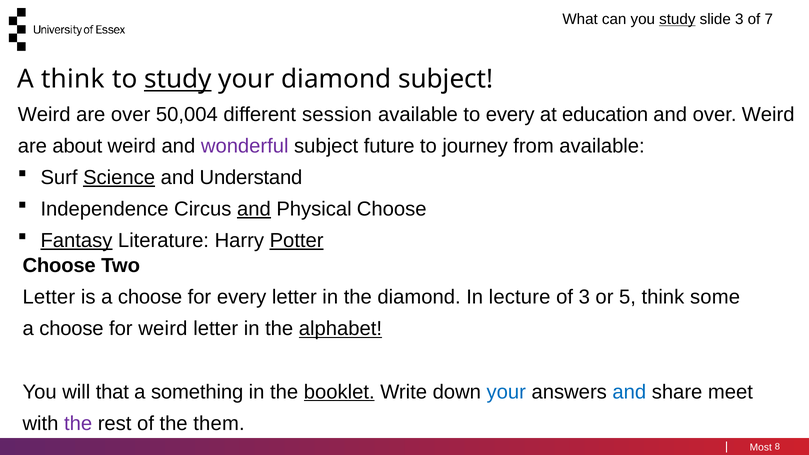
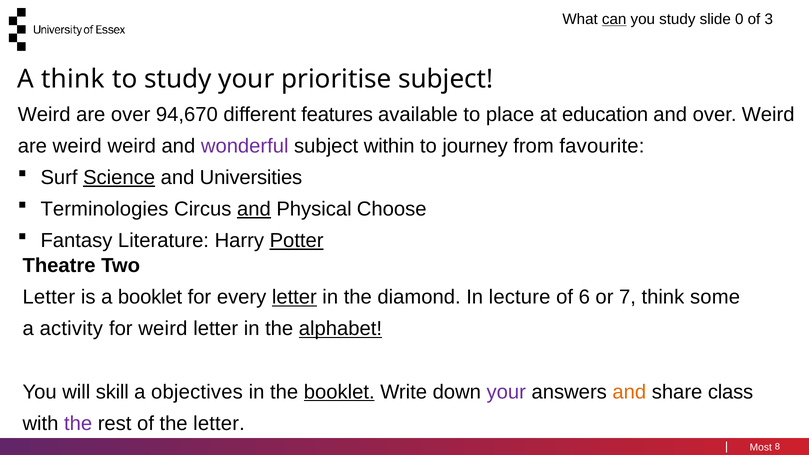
can underline: none -> present
study at (677, 19) underline: present -> none
slide 3: 3 -> 0
7: 7 -> 3
study at (178, 79) underline: present -> none
your diamond: diamond -> prioritise
50,004: 50,004 -> 94,670
session: session -> features
to every: every -> place
are about: about -> weird
future: future -> within
from available: available -> favourite
Understand: Understand -> Universities
Independence: Independence -> Terminologies
Fantasy underline: present -> none
Choose at (59, 266): Choose -> Theatre
is a choose: choose -> booklet
letter at (294, 297) underline: none -> present
of 3: 3 -> 6
5: 5 -> 7
choose at (71, 329): choose -> activity
that: that -> skill
something: something -> objectives
your at (506, 392) colour: blue -> purple
and at (629, 392) colour: blue -> orange
meet: meet -> class
the them: them -> letter
